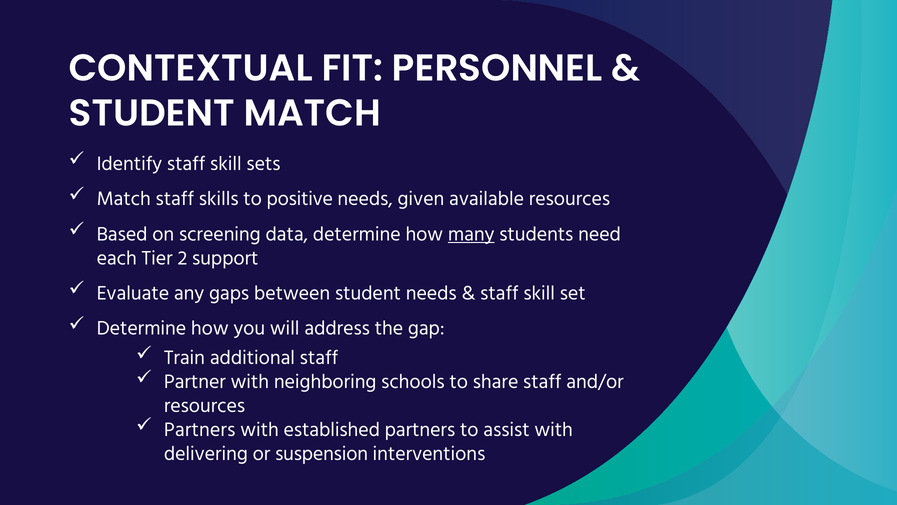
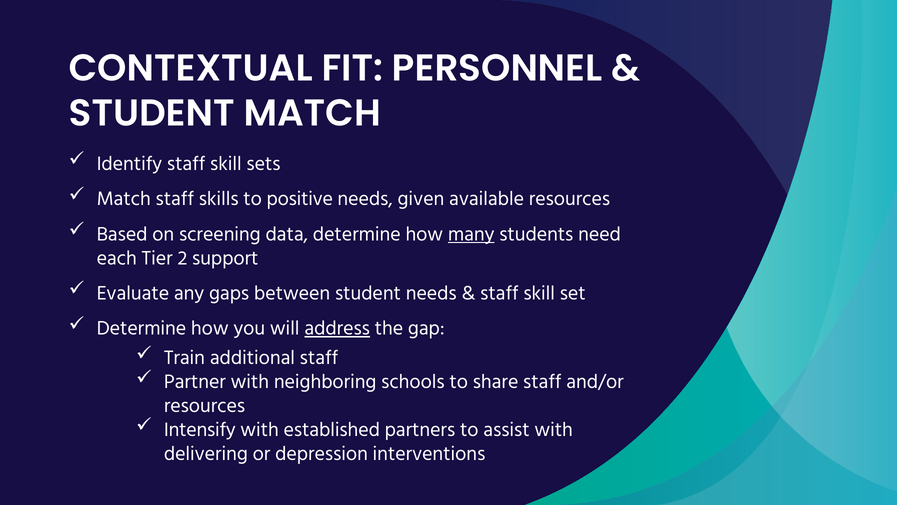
address underline: none -> present
Partners at (200, 429): Partners -> Intensify
suspension: suspension -> depression
